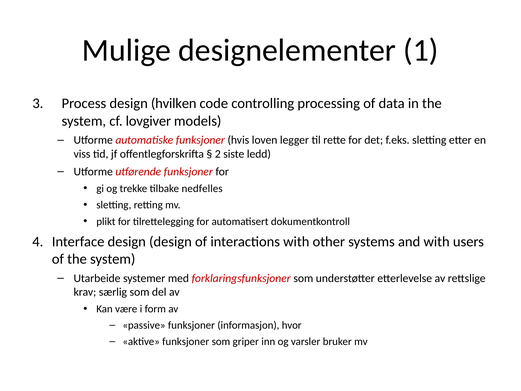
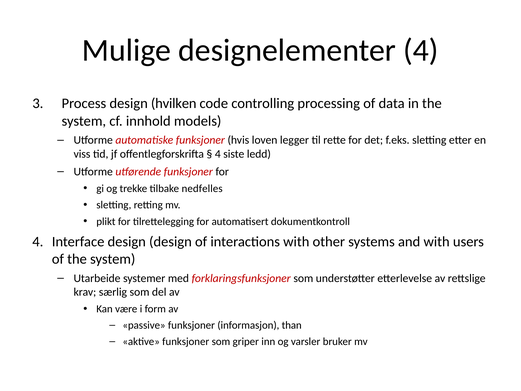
designelementer 1: 1 -> 4
lovgiver: lovgiver -> innhold
2 at (218, 154): 2 -> 4
hvor: hvor -> than
